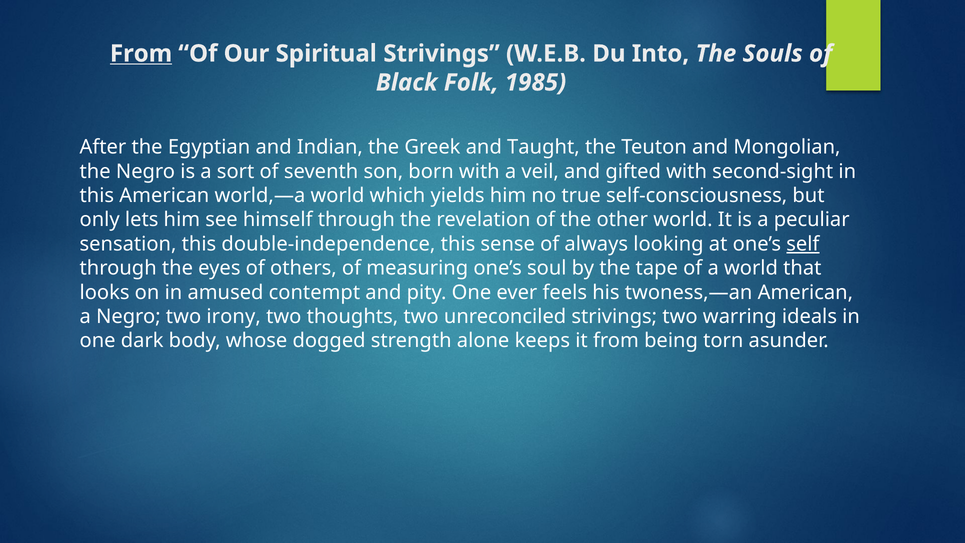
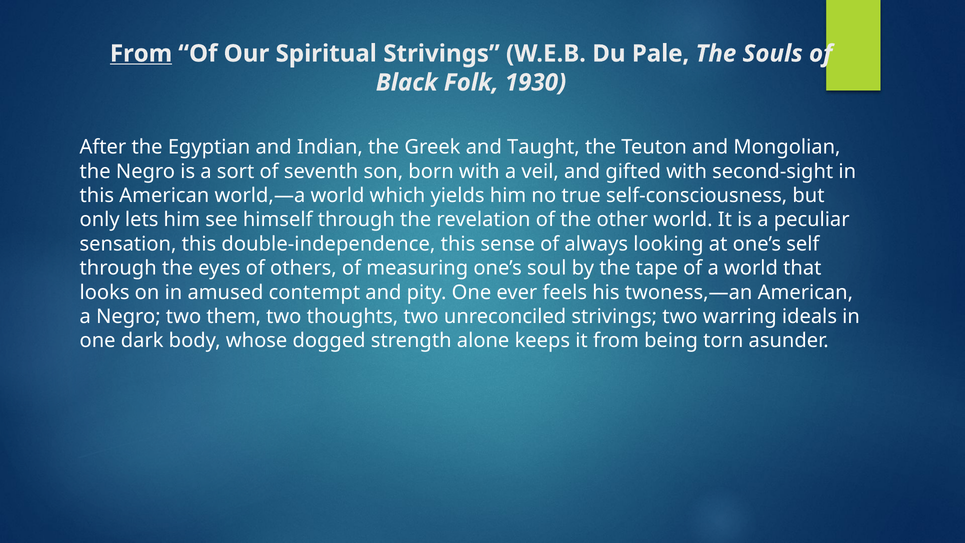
Into: Into -> Pale
1985: 1985 -> 1930
self underline: present -> none
irony: irony -> them
